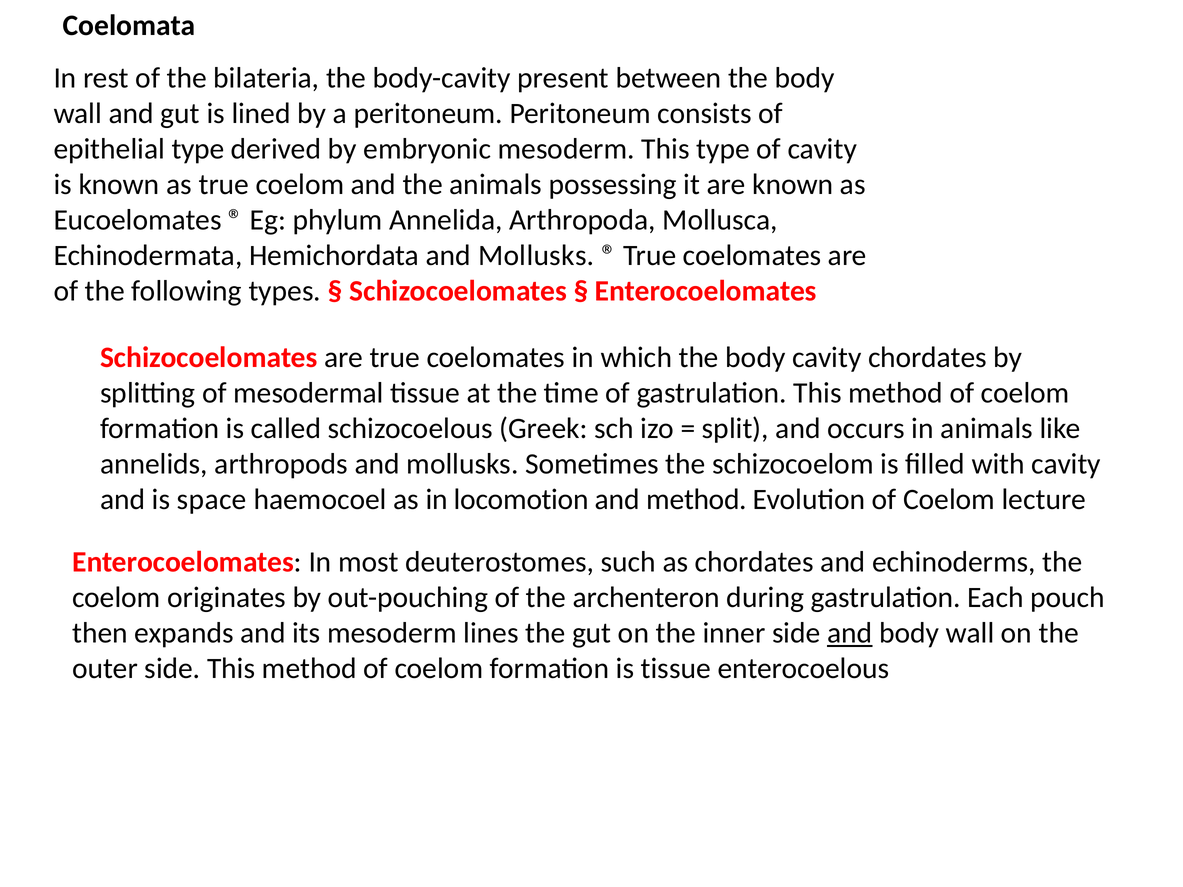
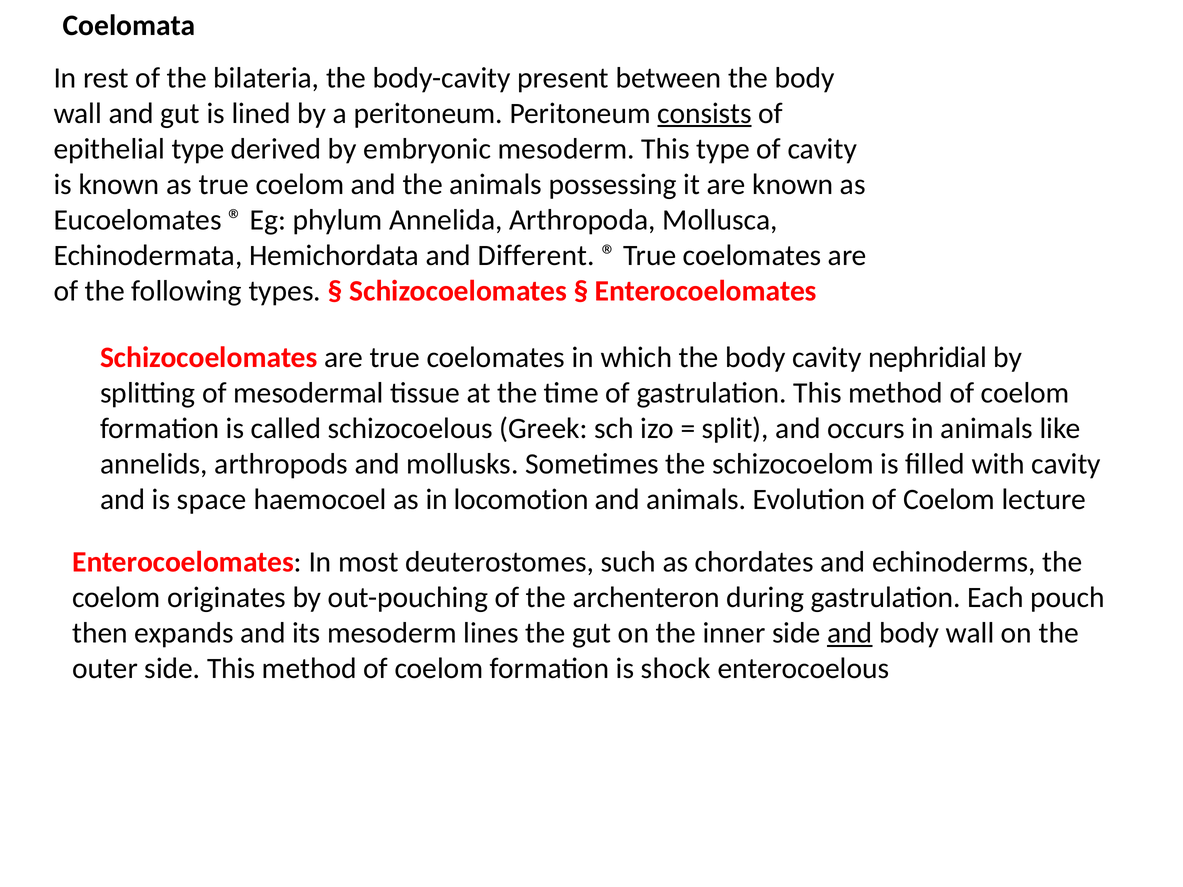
consists underline: none -> present
Hemichordata and Mollusks: Mollusks -> Different
cavity chordates: chordates -> nephridial
and method: method -> animals
is tissue: tissue -> shock
